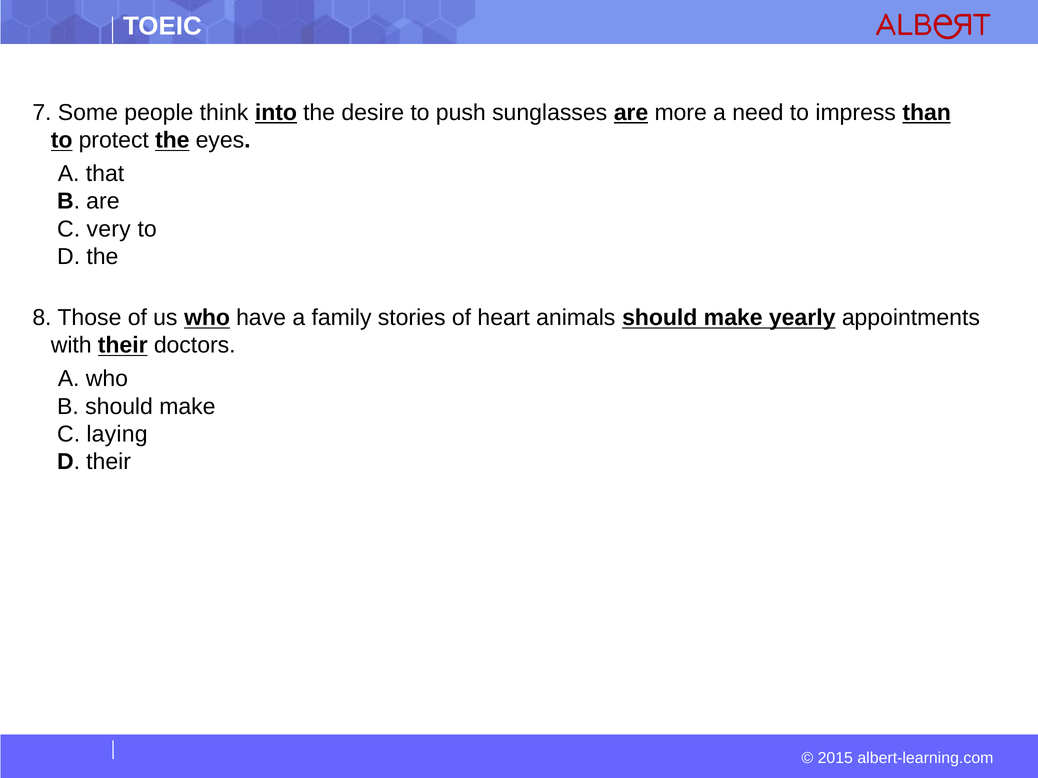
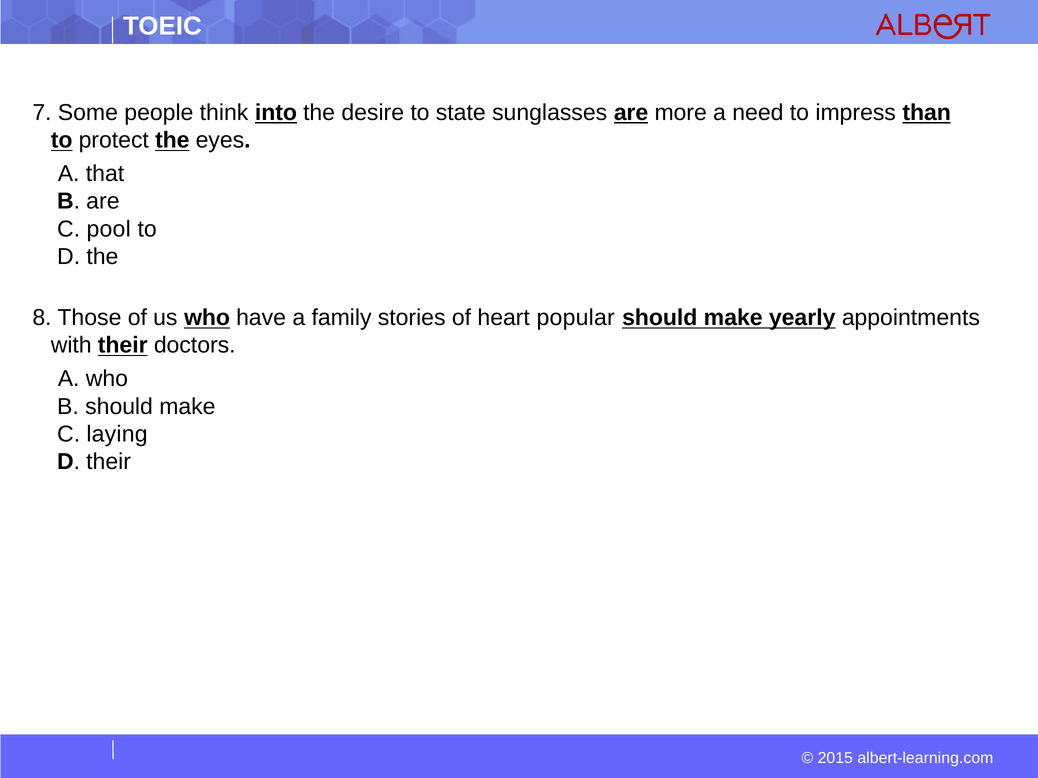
push: push -> state
very: very -> pool
animals: animals -> popular
